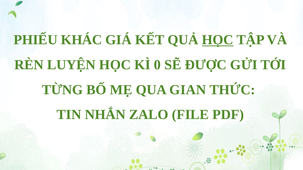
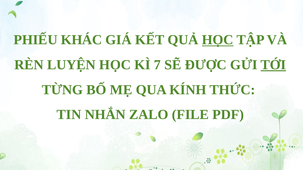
0: 0 -> 7
TỚI underline: none -> present
GIAN: GIAN -> KÍNH
